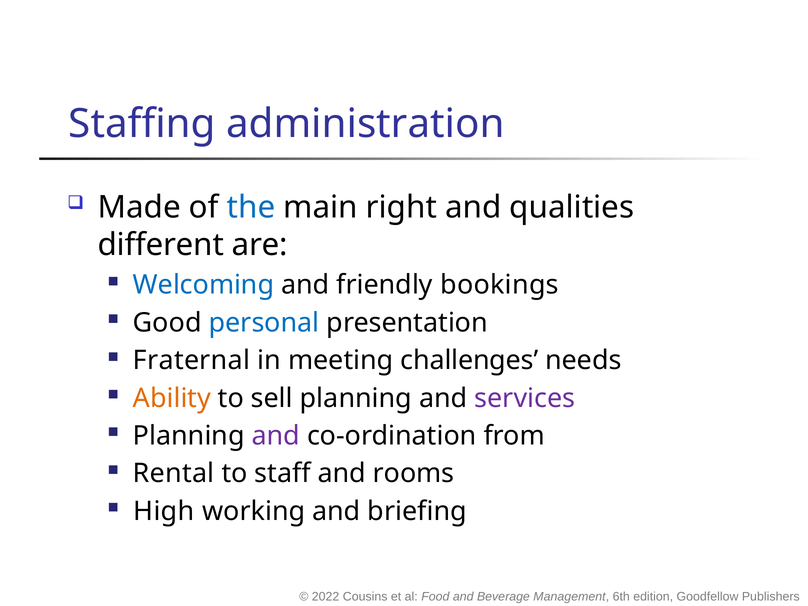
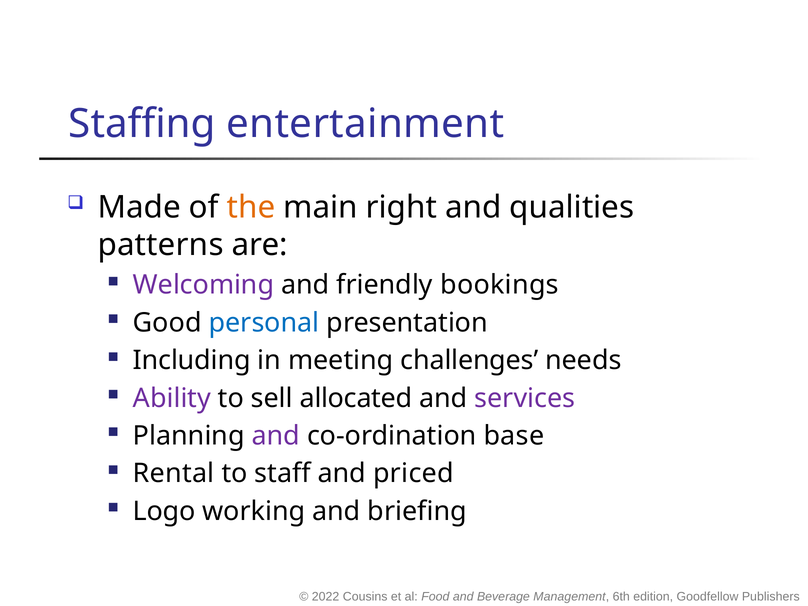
administration: administration -> entertainment
the colour: blue -> orange
different: different -> patterns
Welcoming colour: blue -> purple
Fraternal: Fraternal -> Including
Ability colour: orange -> purple
sell planning: planning -> allocated
from: from -> base
rooms: rooms -> priced
High: High -> Logo
